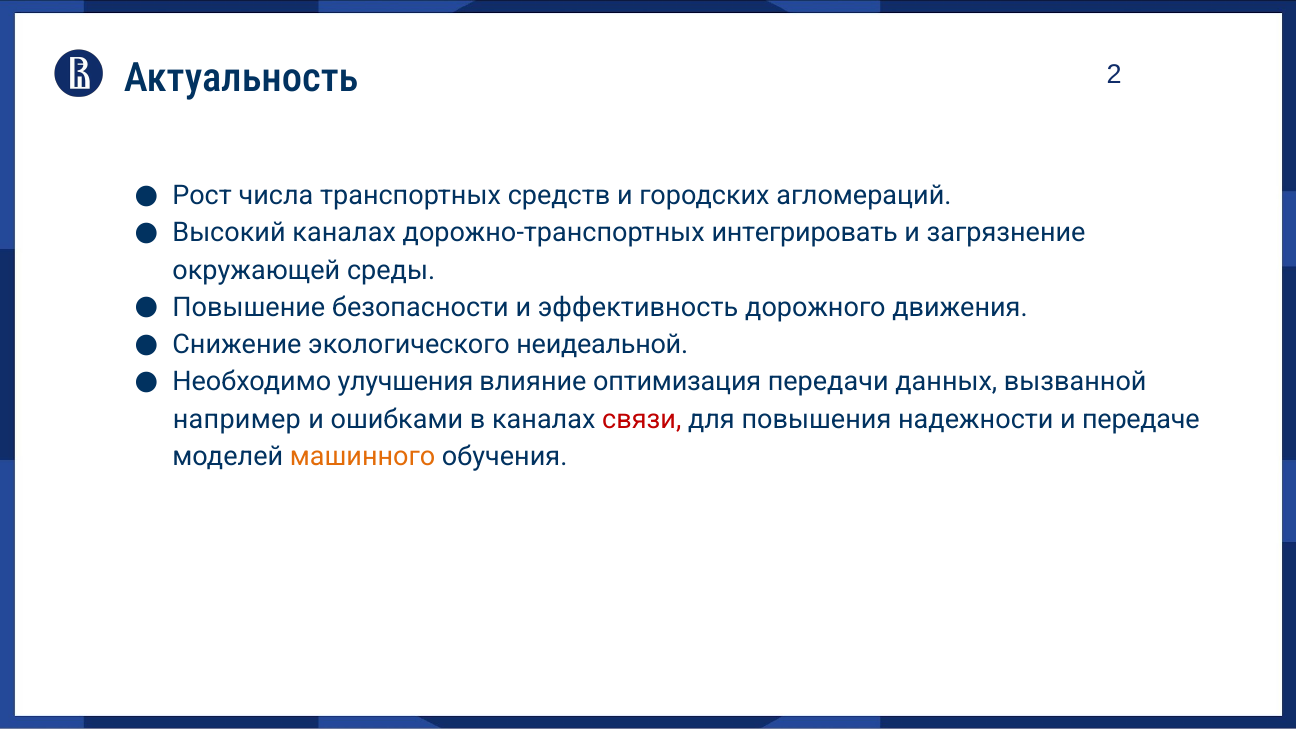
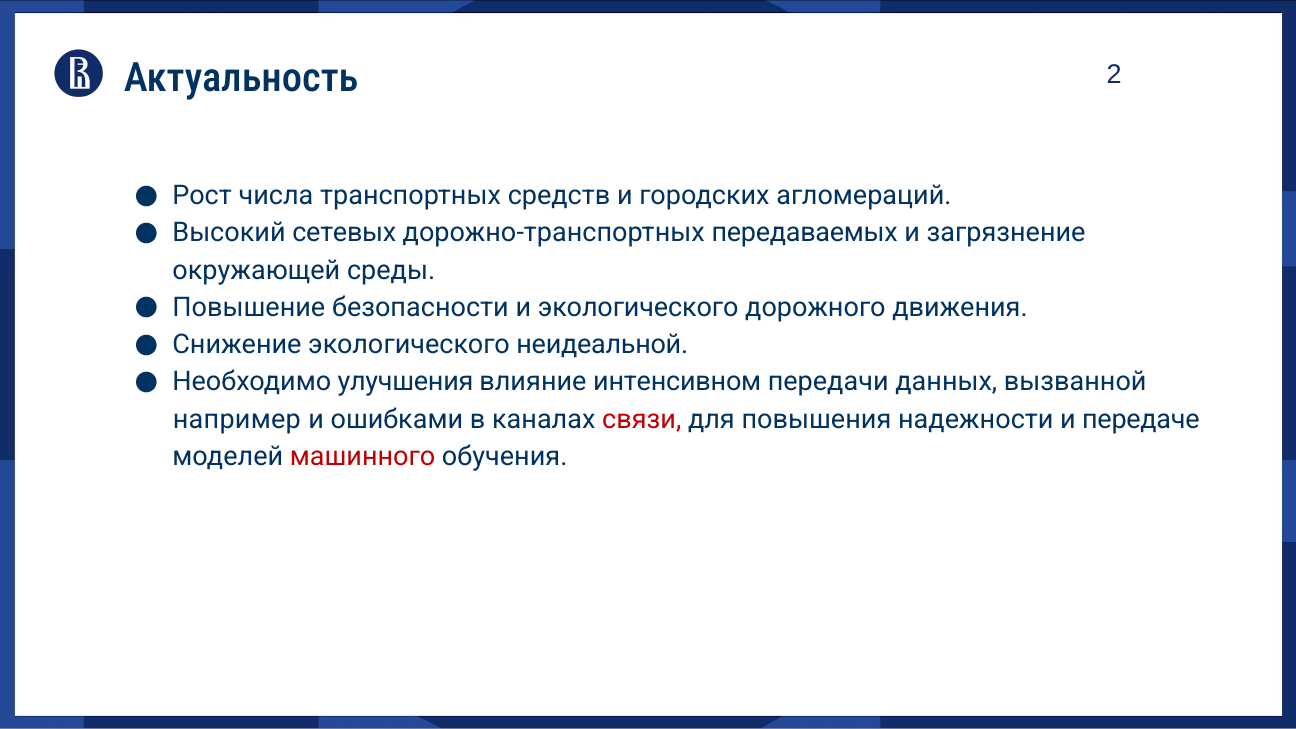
Высокий каналах: каналах -> сетевых
интегрировать: интегрировать -> передаваемых
и эффективность: эффективность -> экологического
оптимизация: оптимизация -> интенсивном
машинного colour: orange -> red
